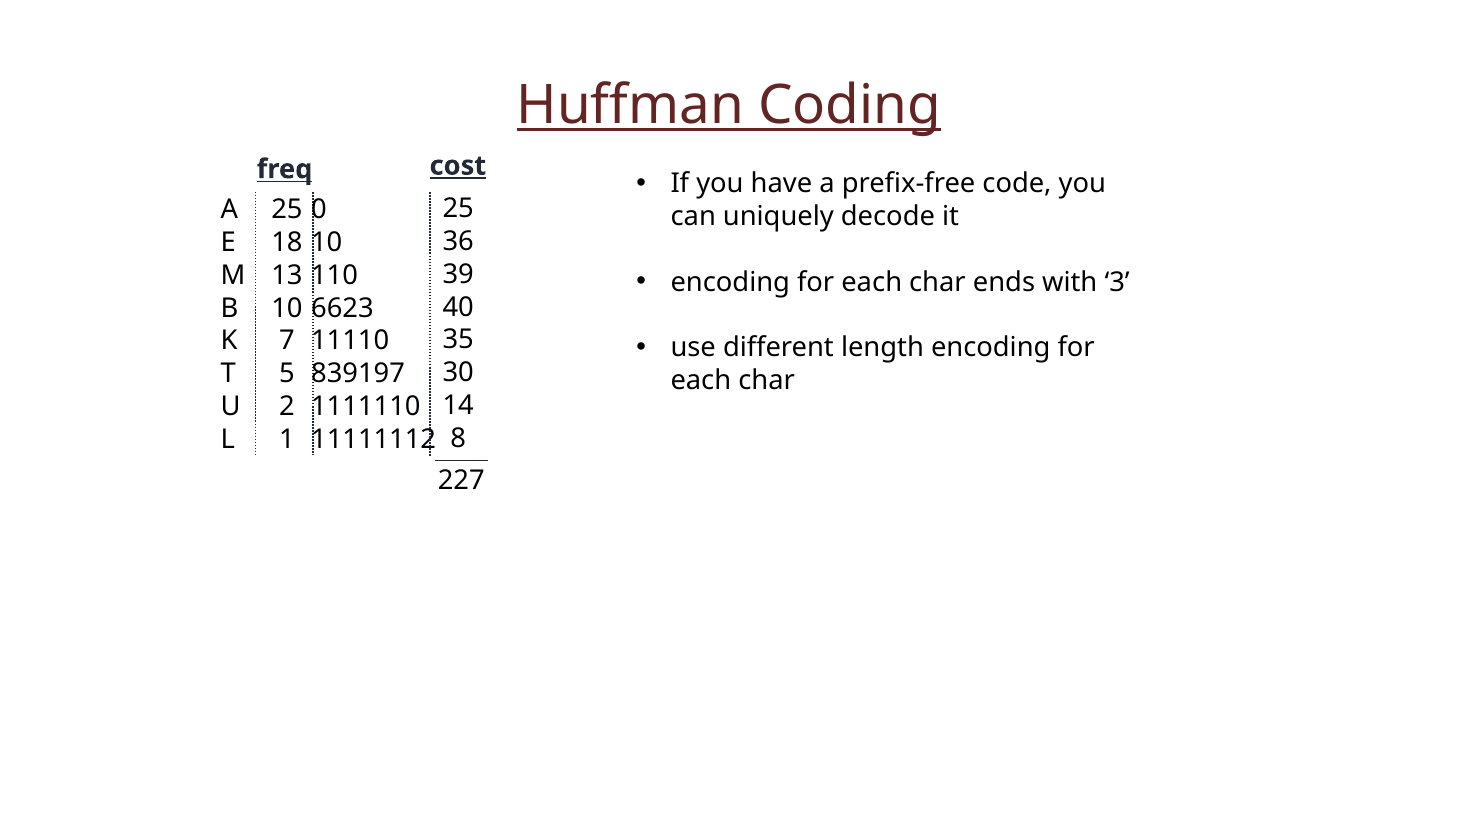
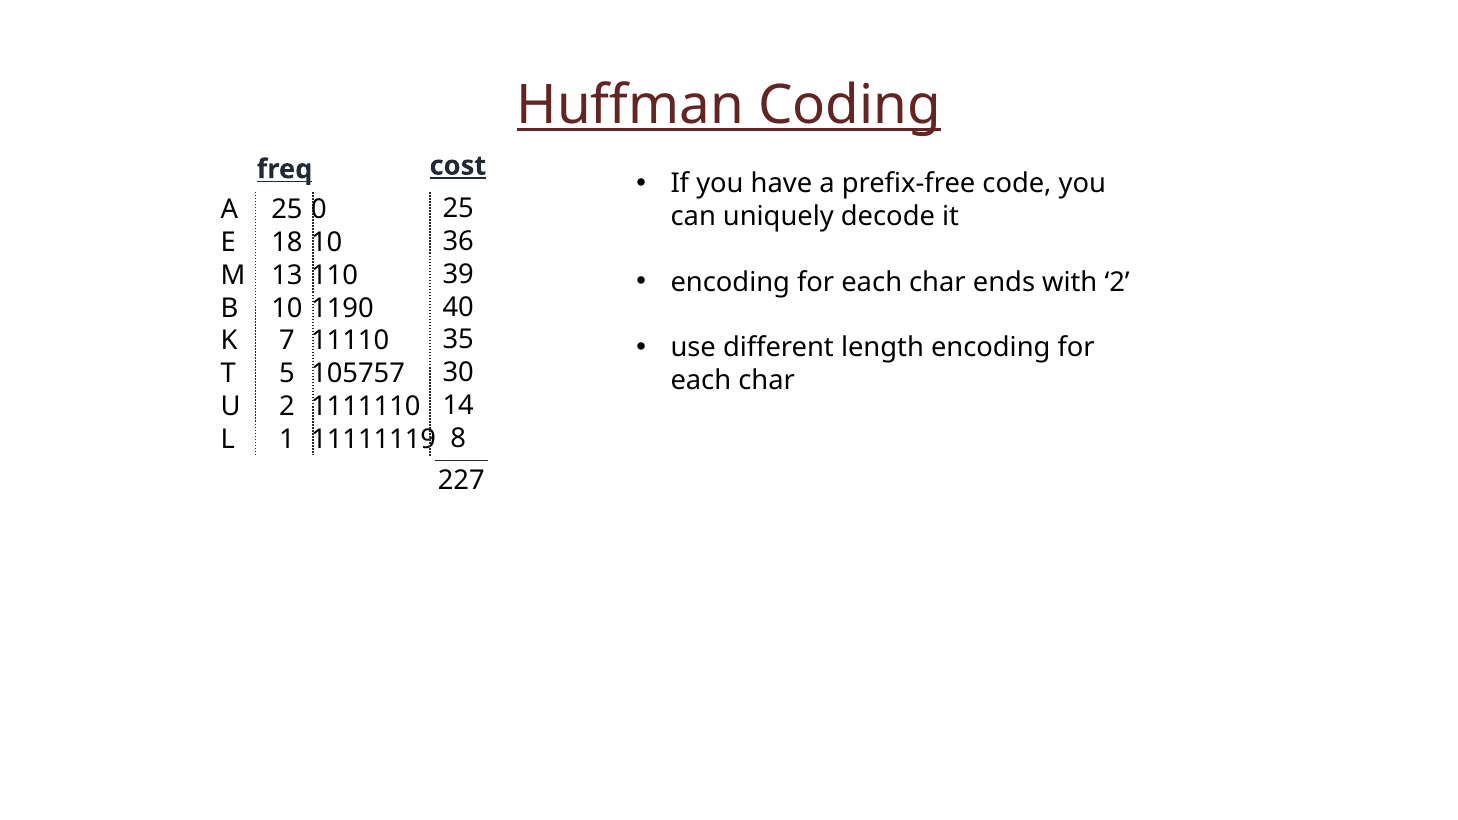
with 3: 3 -> 2
6623: 6623 -> 1190
839197: 839197 -> 105757
11111112: 11111112 -> 11111119
